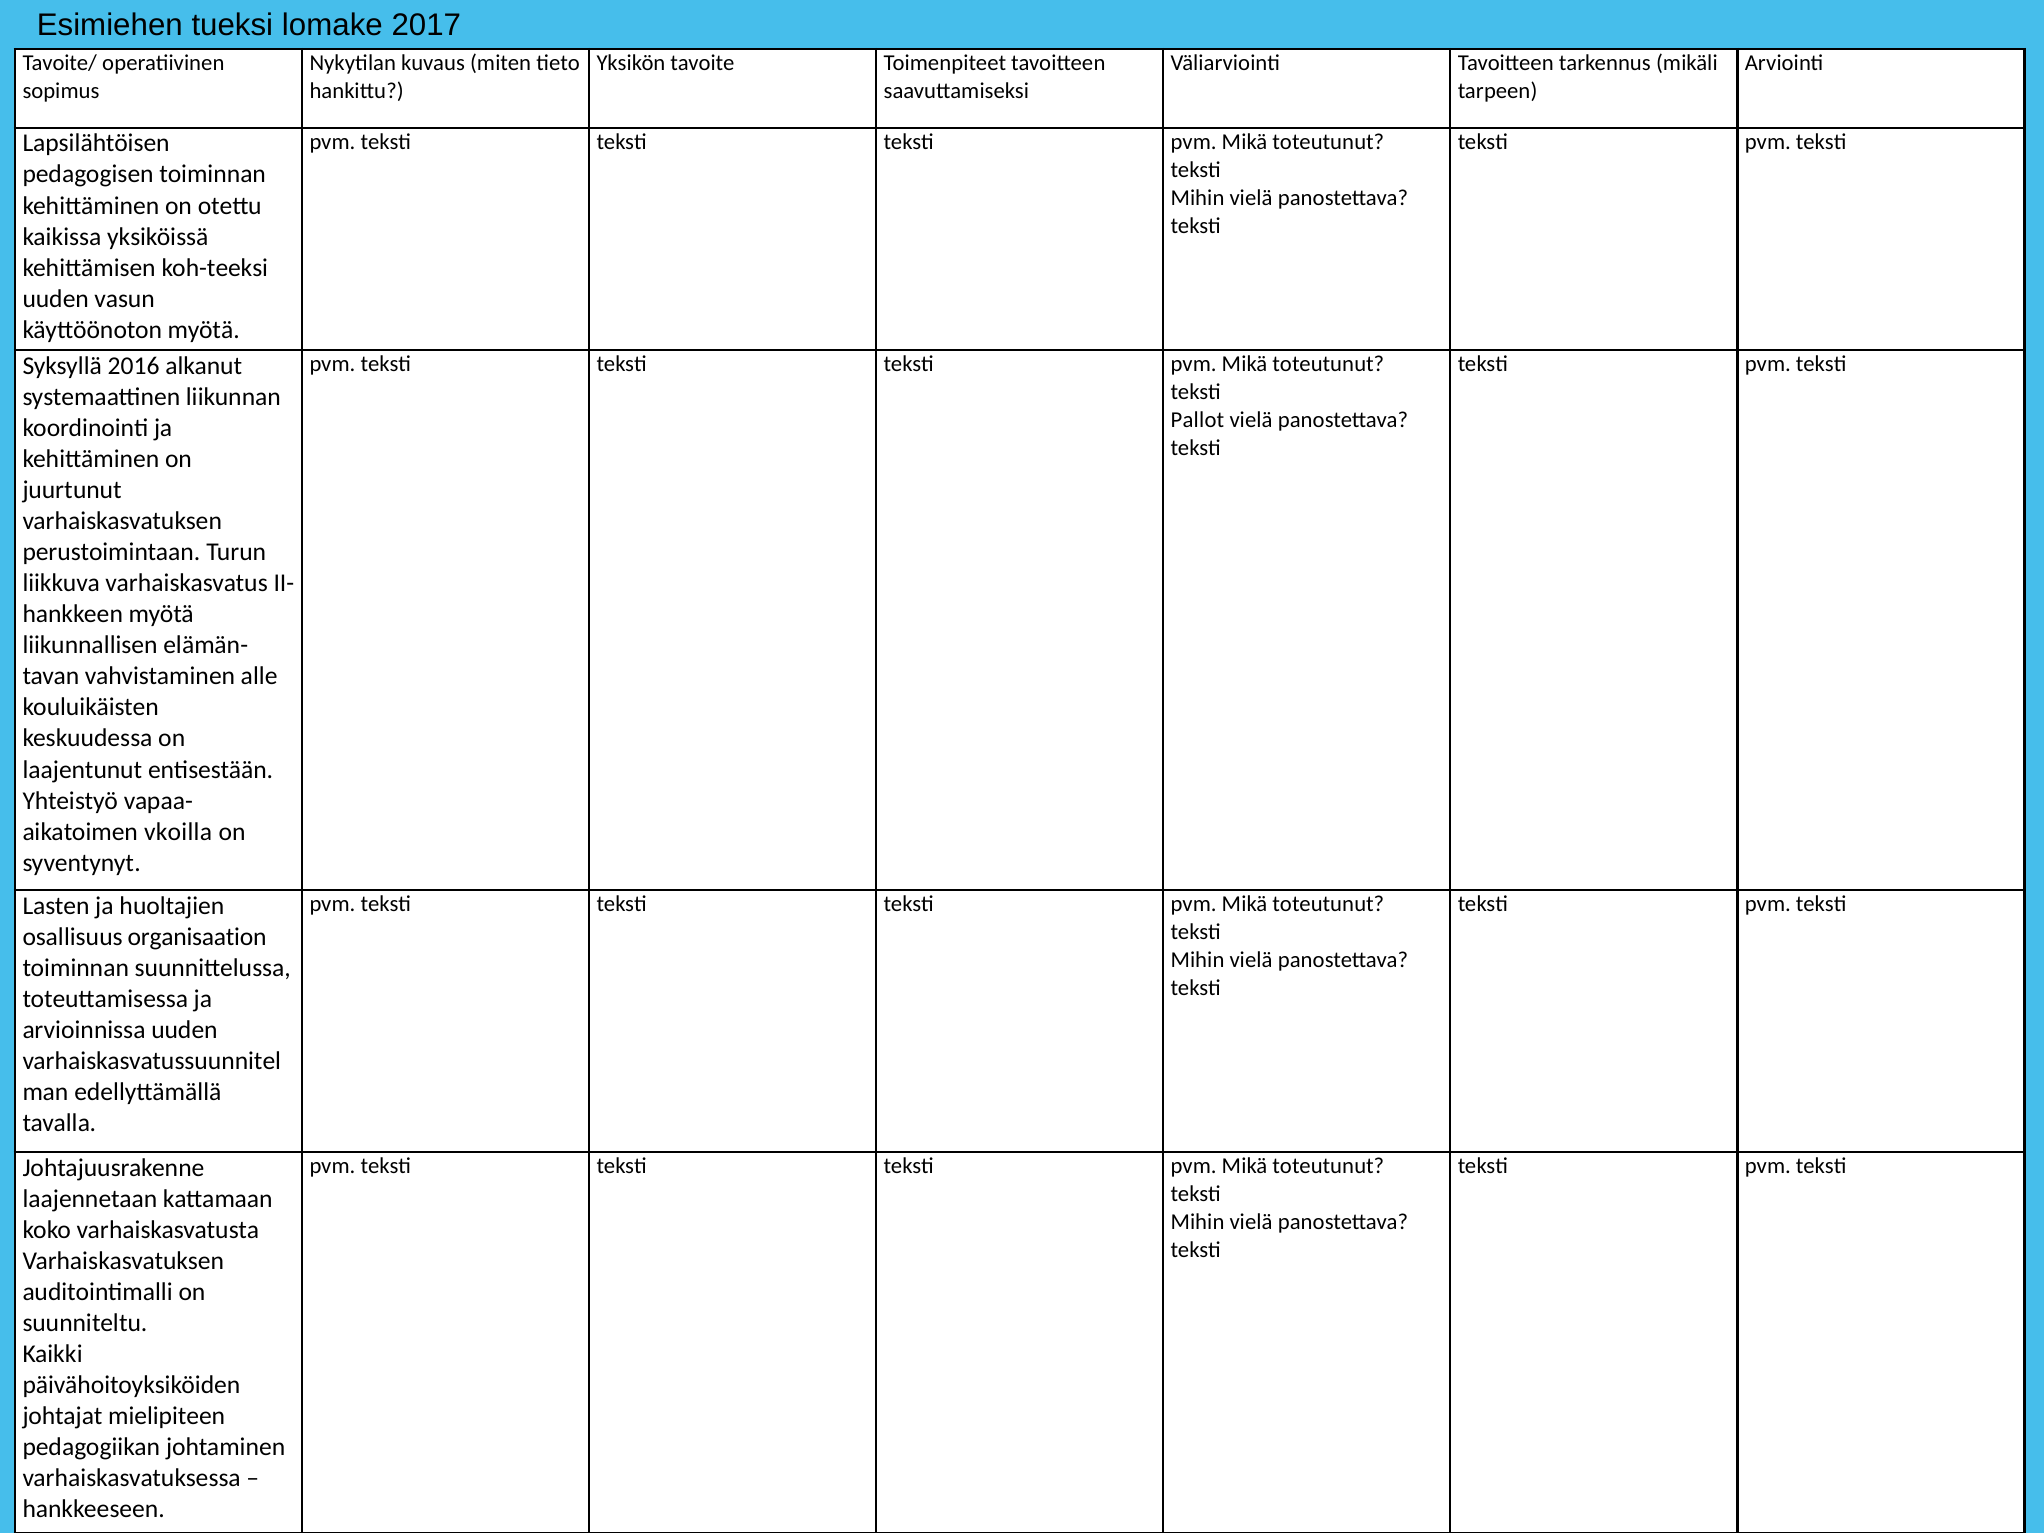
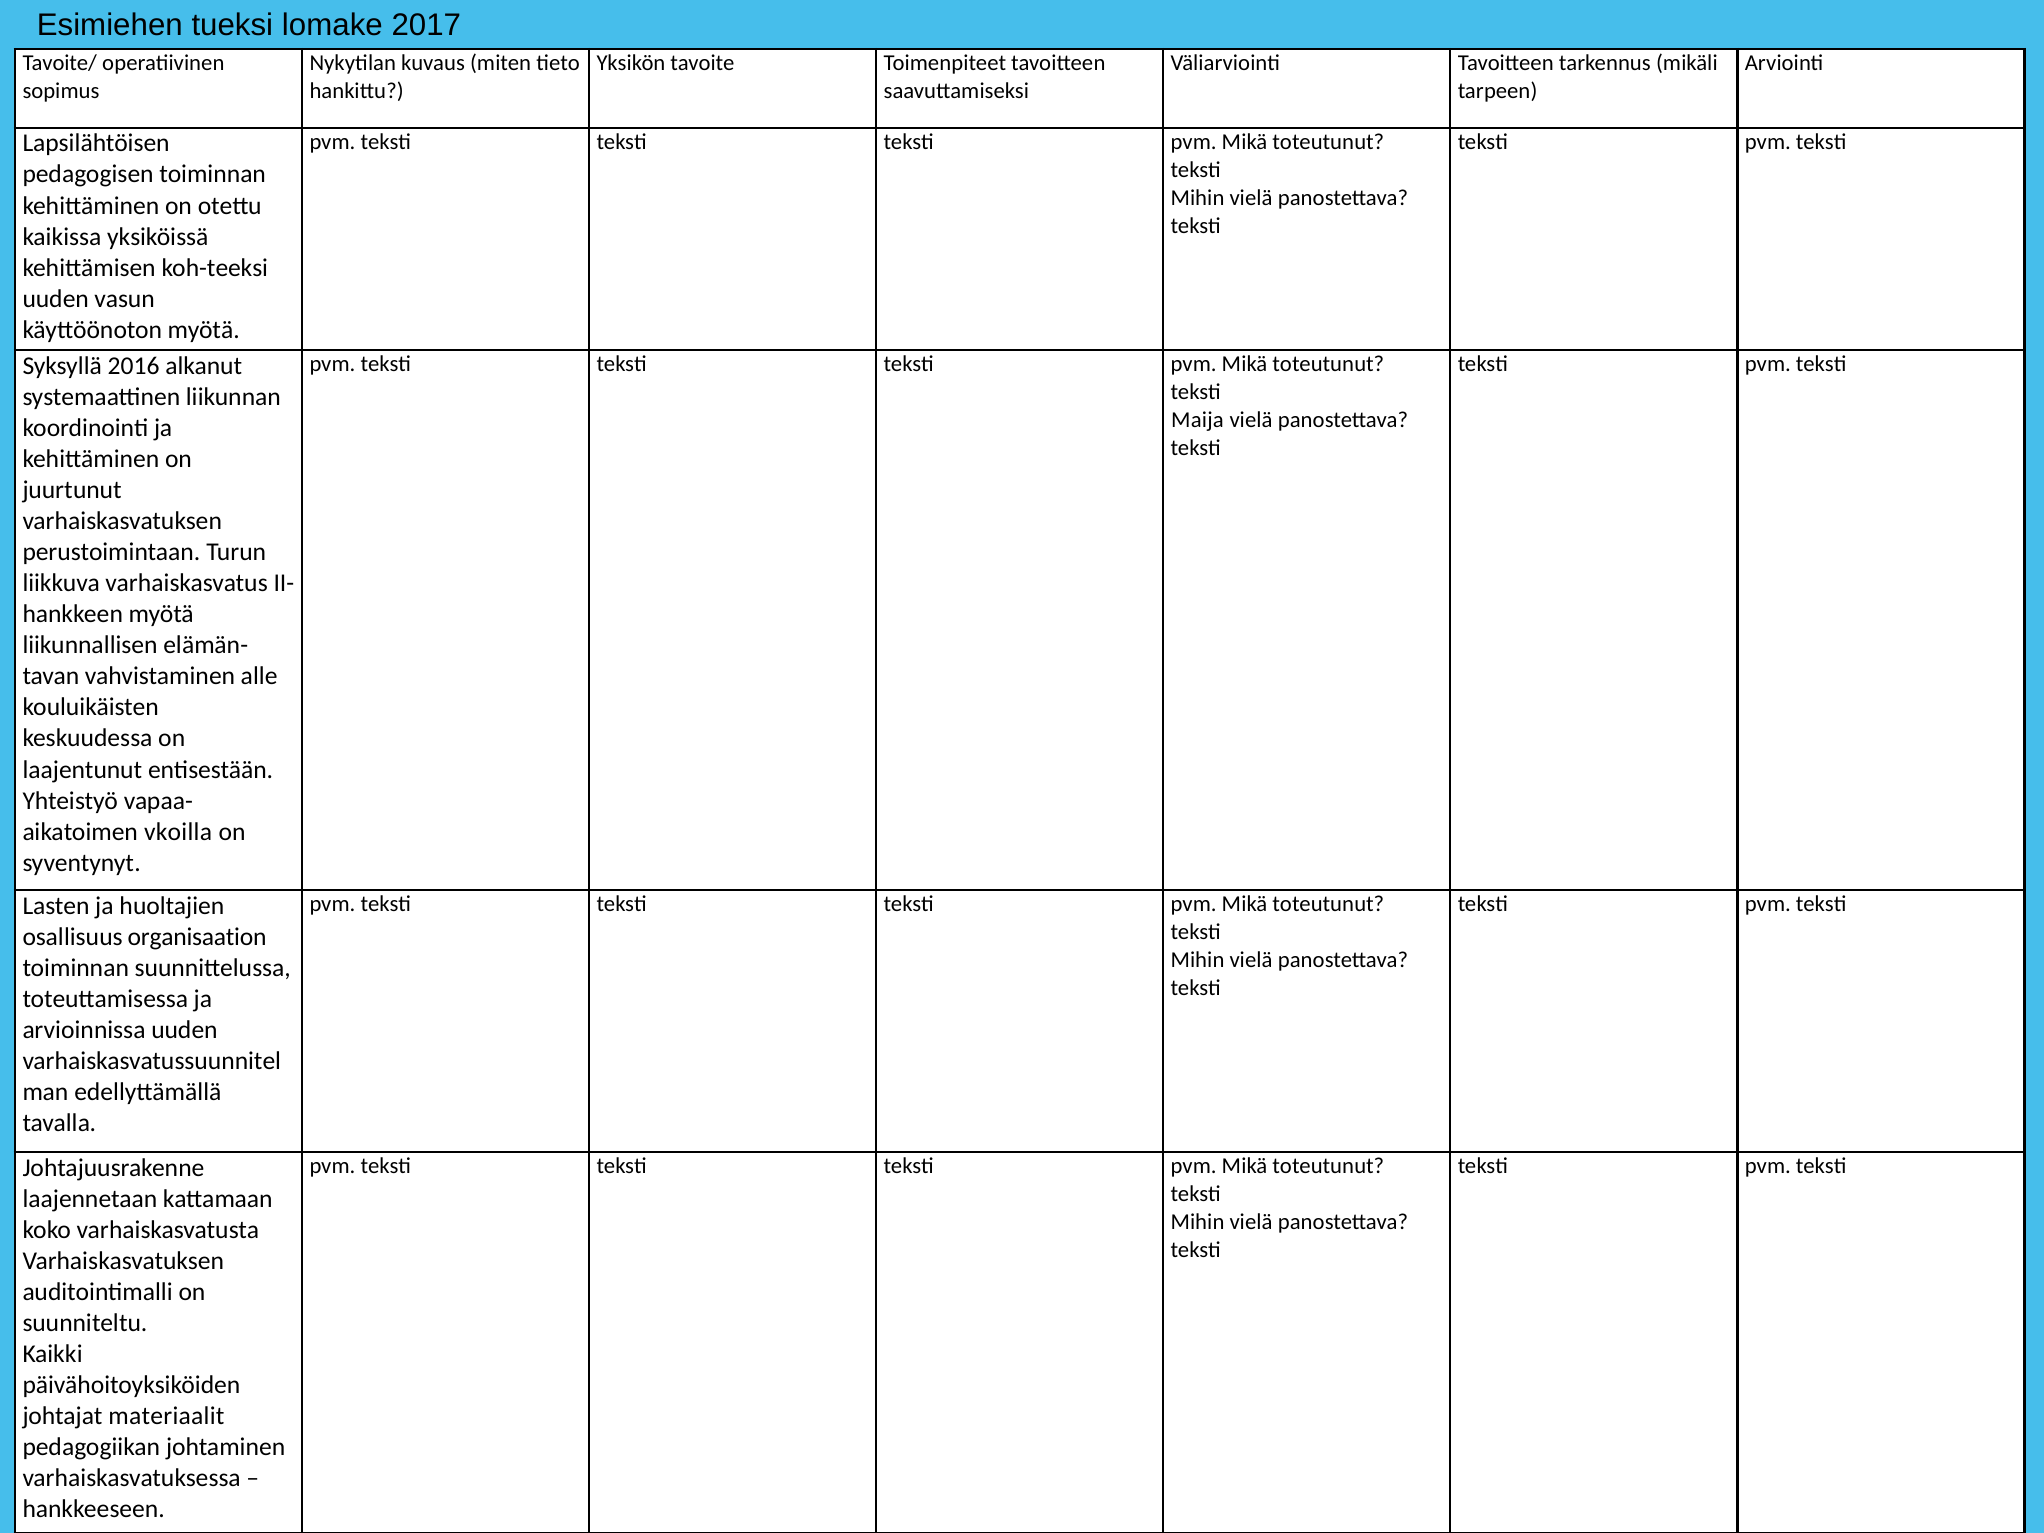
Pallot: Pallot -> Maija
mielipiteen: mielipiteen -> materiaalit
